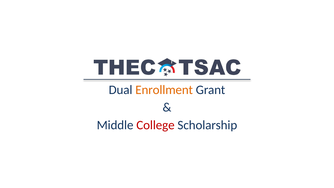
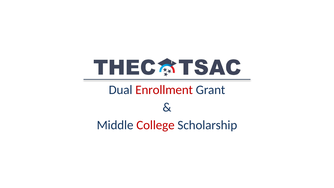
Enrollment colour: orange -> red
